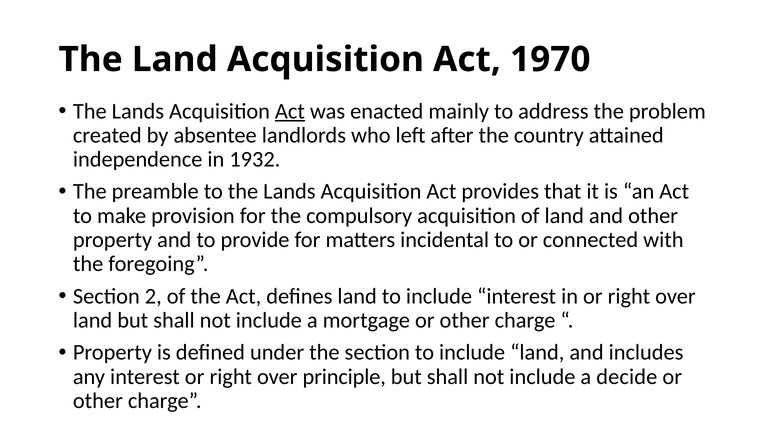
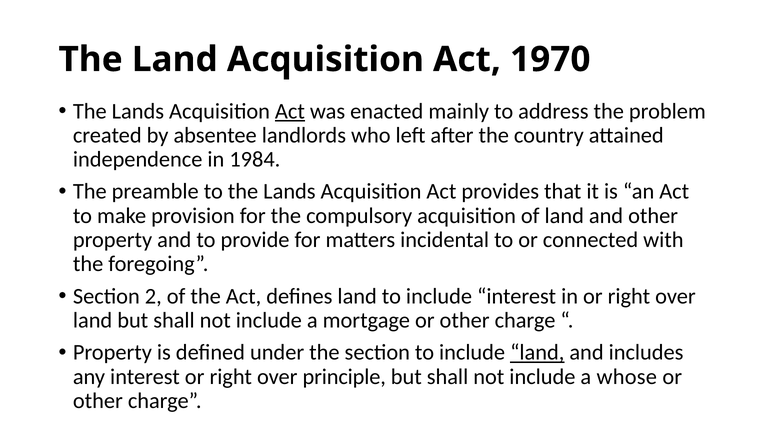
1932: 1932 -> 1984
land at (537, 353) underline: none -> present
decide: decide -> whose
